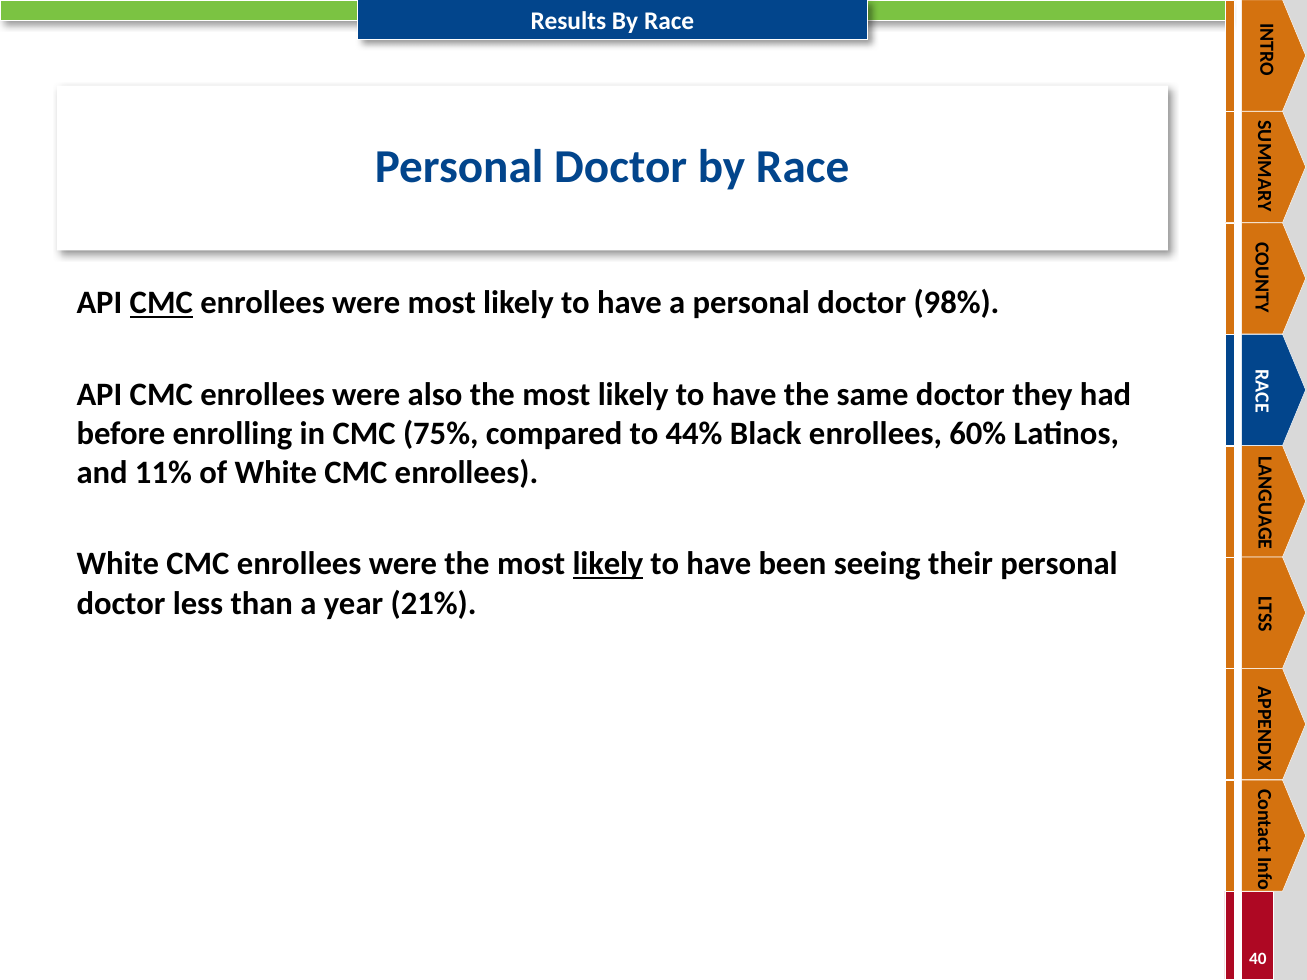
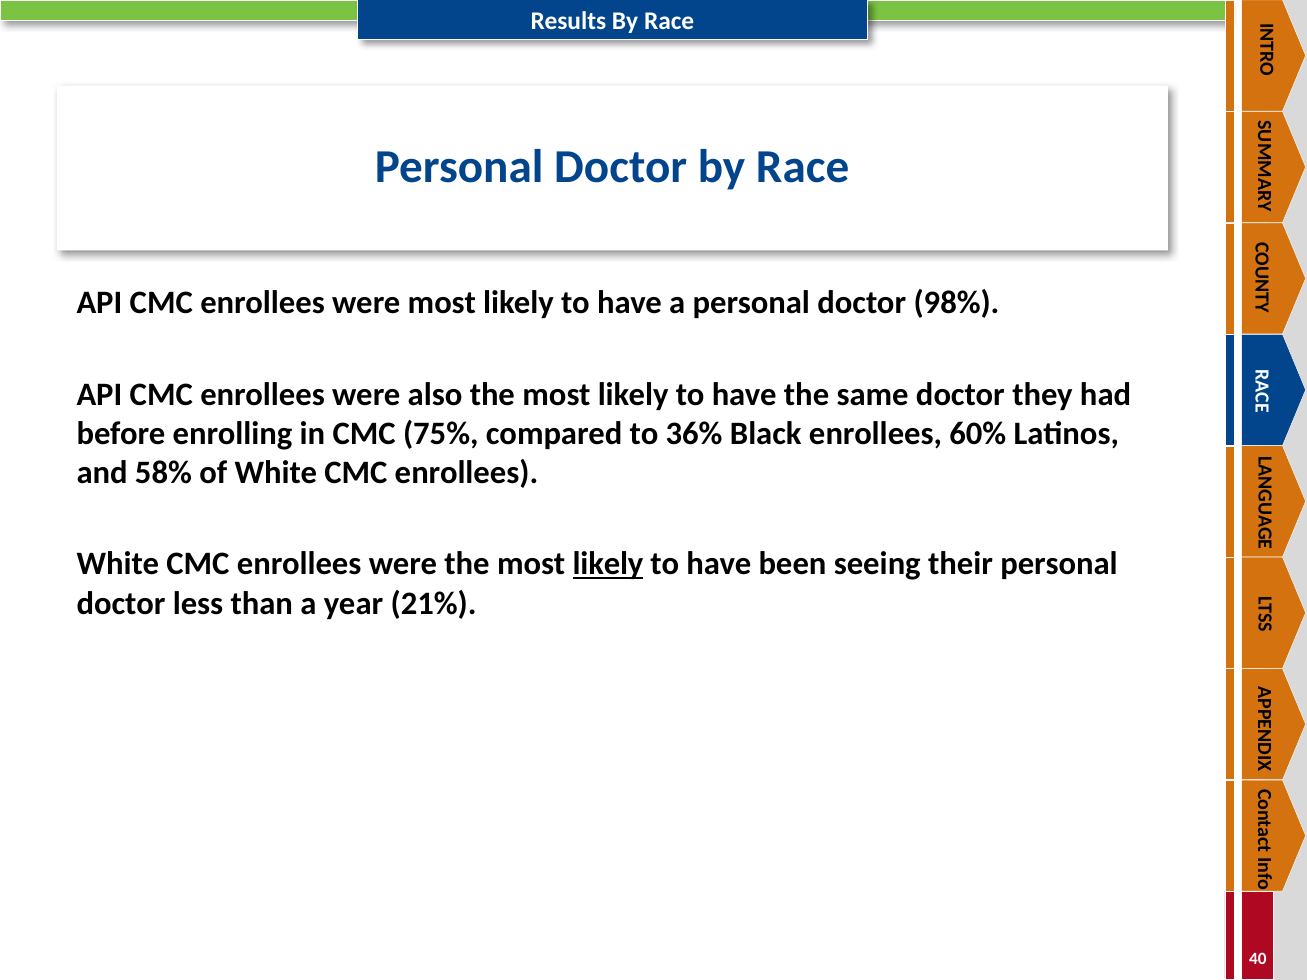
CMC at (161, 303) underline: present -> none
44%: 44% -> 36%
11%: 11% -> 58%
